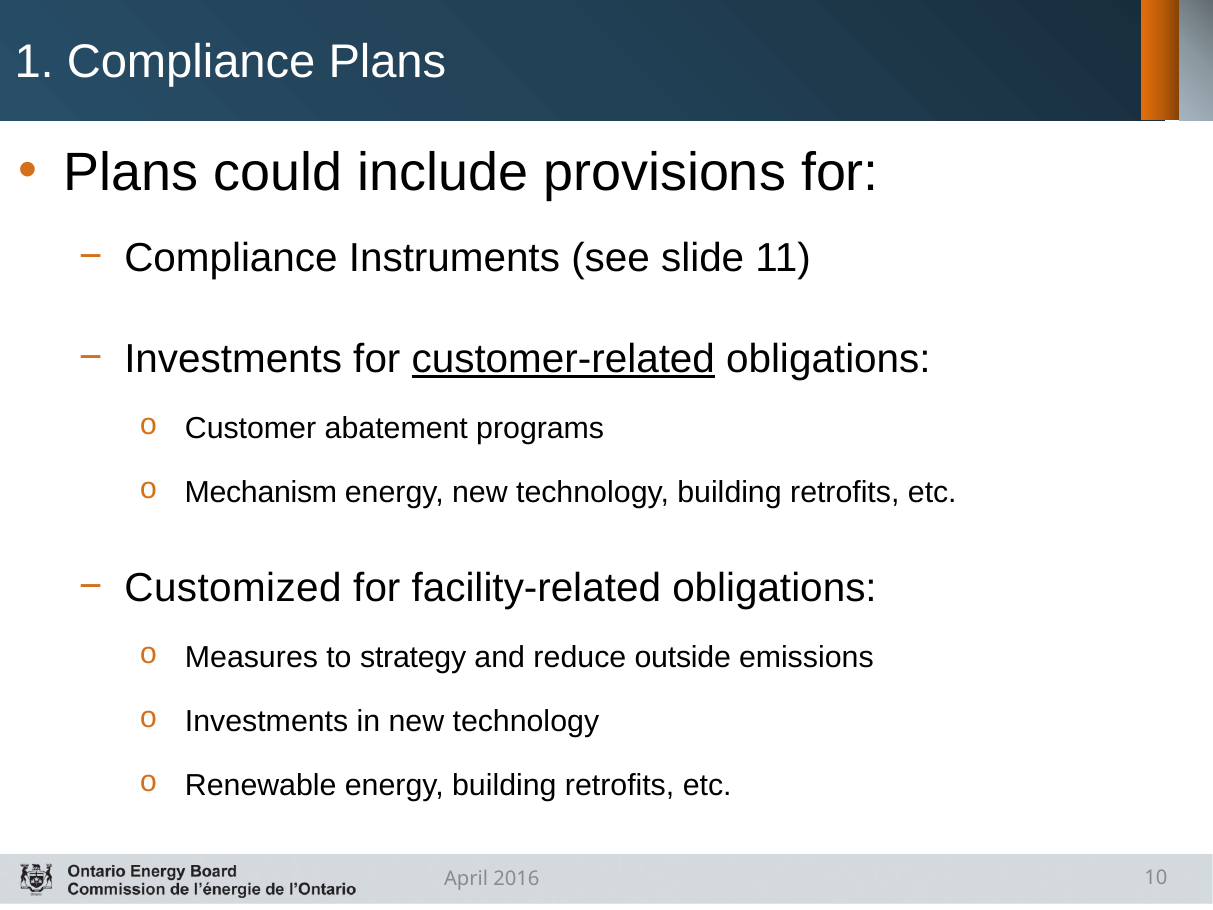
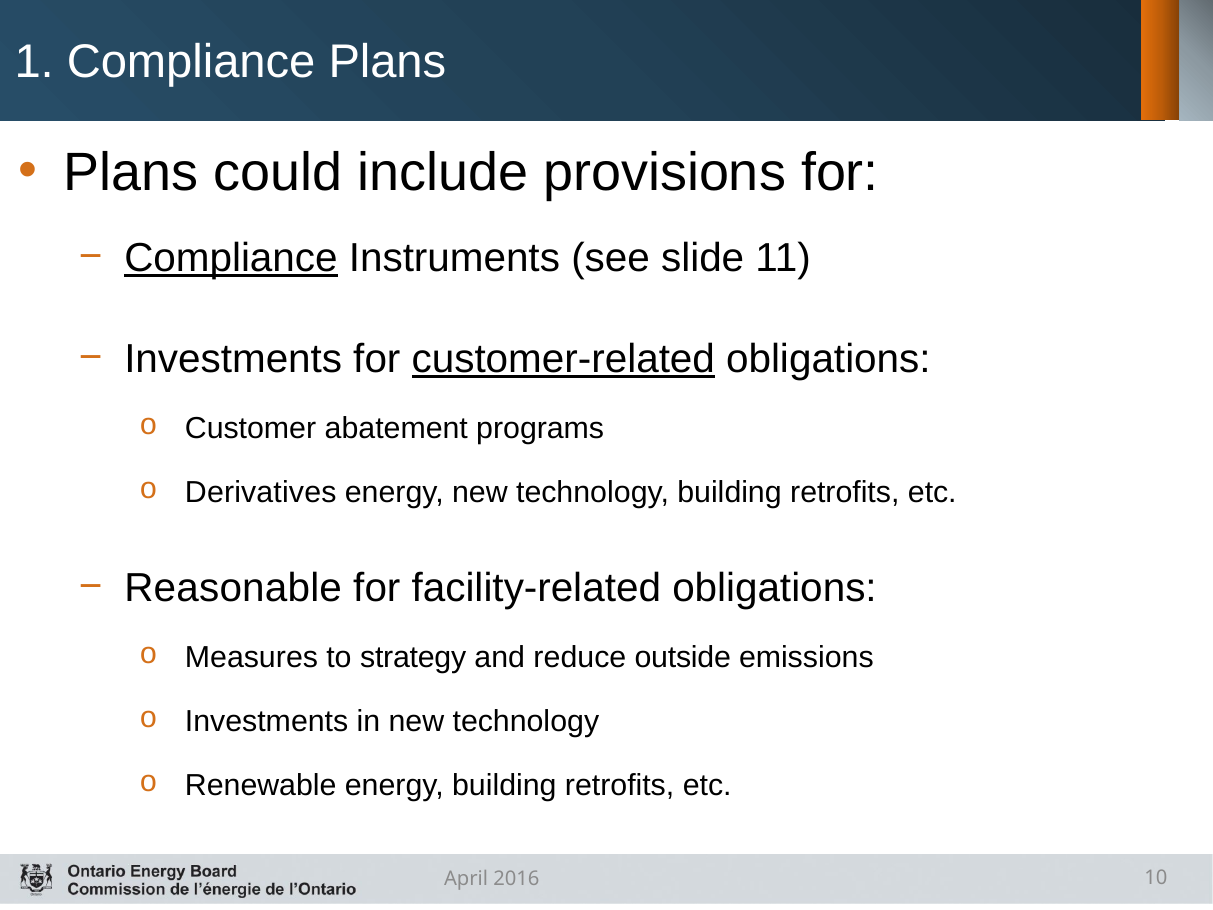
Compliance at (231, 258) underline: none -> present
Mechanism: Mechanism -> Derivatives
Customized: Customized -> Reasonable
